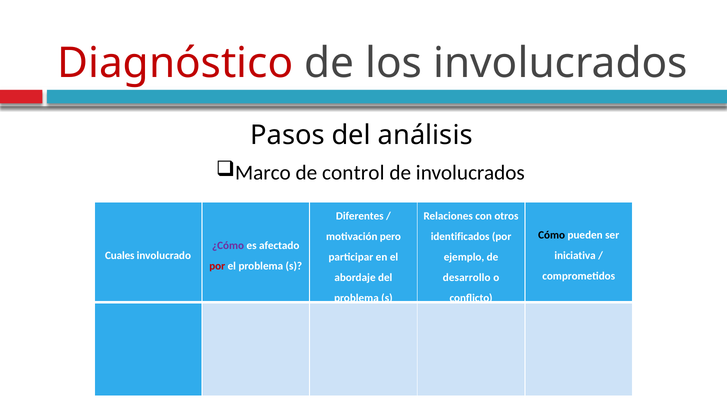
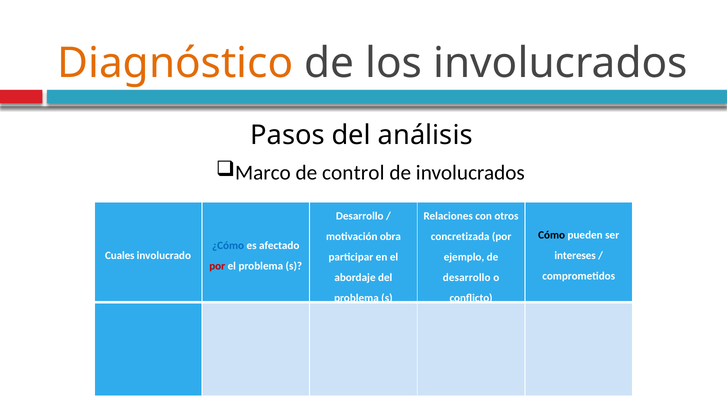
Diagnóstico colour: red -> orange
Diferentes at (360, 216): Diferentes -> Desarrollo
pero: pero -> obra
identificados: identificados -> concretizada
¿Cómo colour: purple -> blue
iniciativa: iniciativa -> intereses
